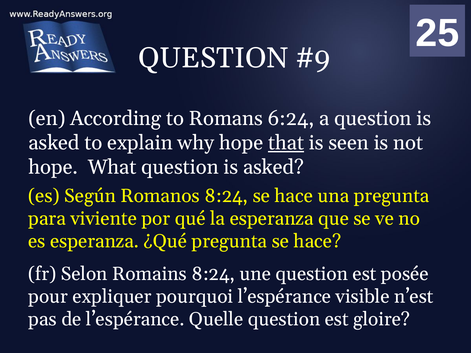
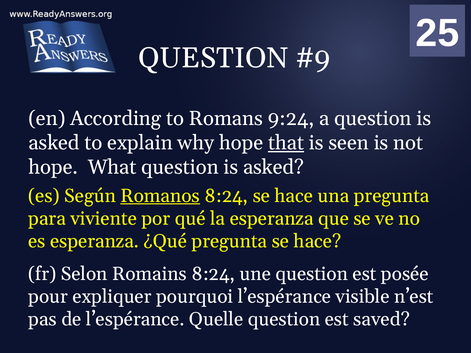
6:24: 6:24 -> 9:24
Romanos underline: none -> present
gloire: gloire -> saved
